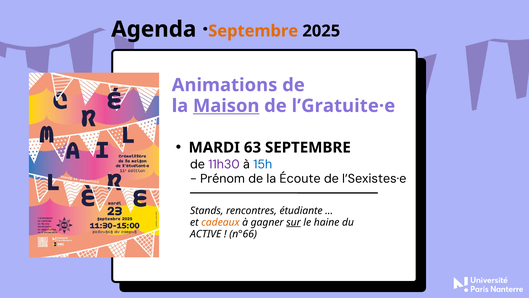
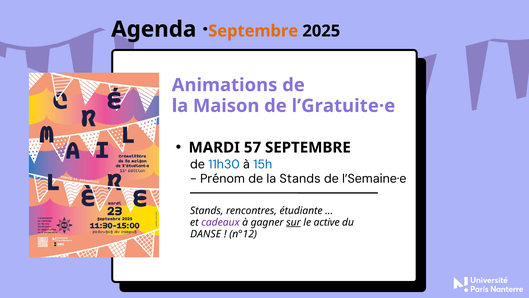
Maison underline: present -> none
63: 63 -> 57
11h30 colour: purple -> blue
la Écoute: Écoute -> Stands
l’Sexistes·e: l’Sexistes·e -> l’Semaine·e
cadeaux colour: orange -> purple
haine: haine -> active
ACTIVE: ACTIVE -> DANSE
n°66: n°66 -> n°12
